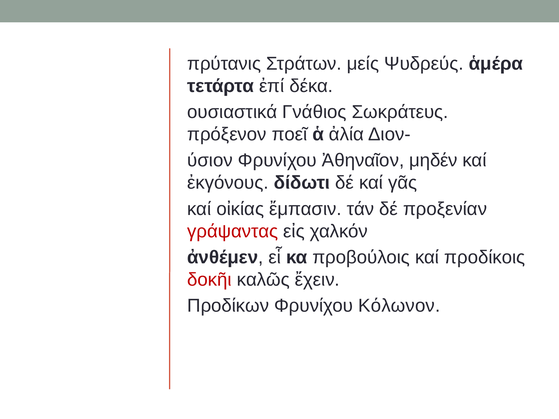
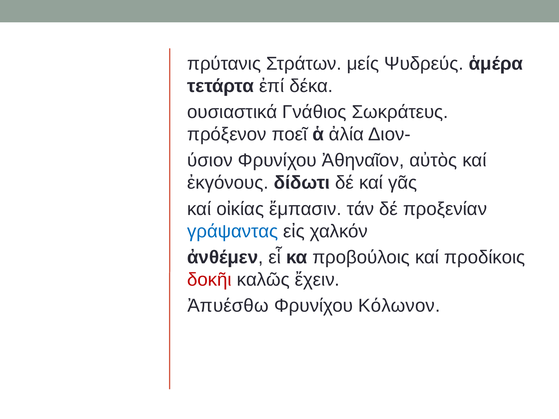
μηδέν: μηδέν -> αὐτὸς
γράψαντας colour: red -> blue
Προδίκων: Προδίκων -> Ἀπυέσθω
